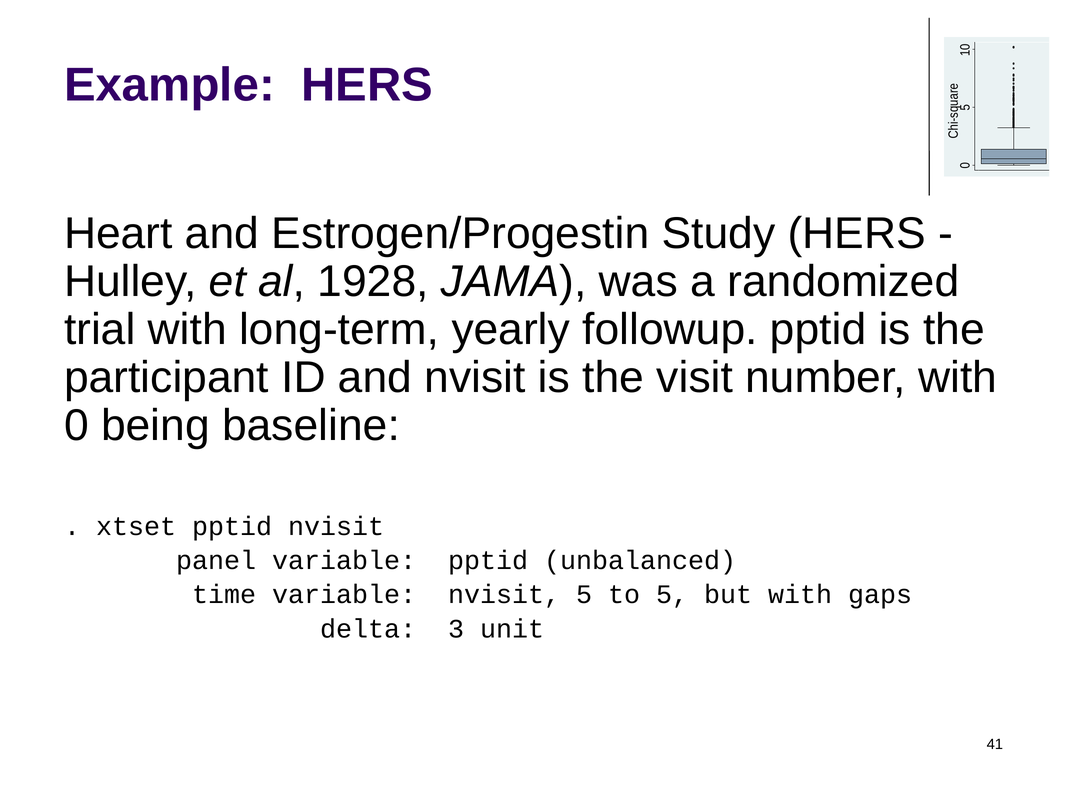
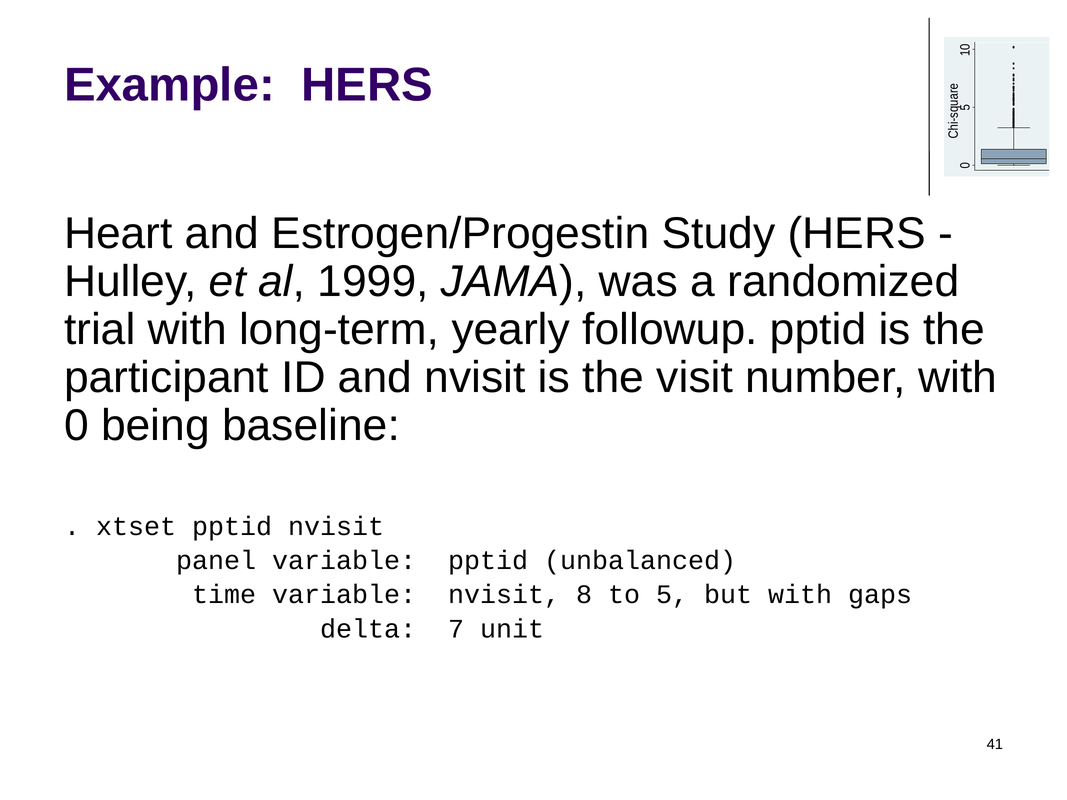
1928: 1928 -> 1999
nvisit 5: 5 -> 8
3: 3 -> 7
